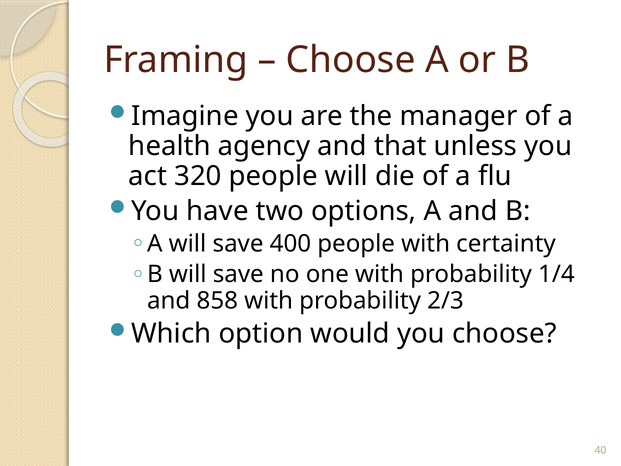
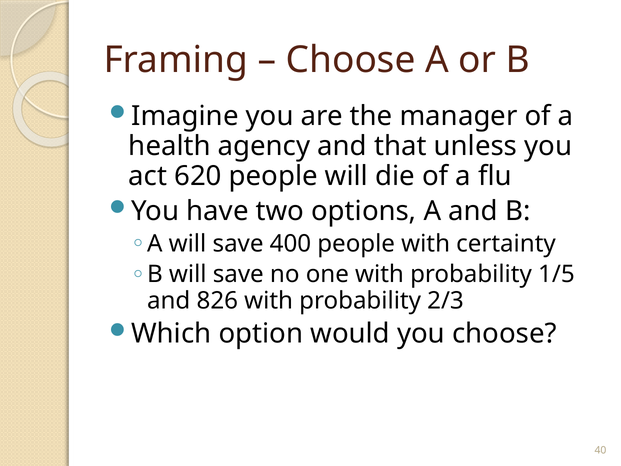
320: 320 -> 620
1/4: 1/4 -> 1/5
858: 858 -> 826
